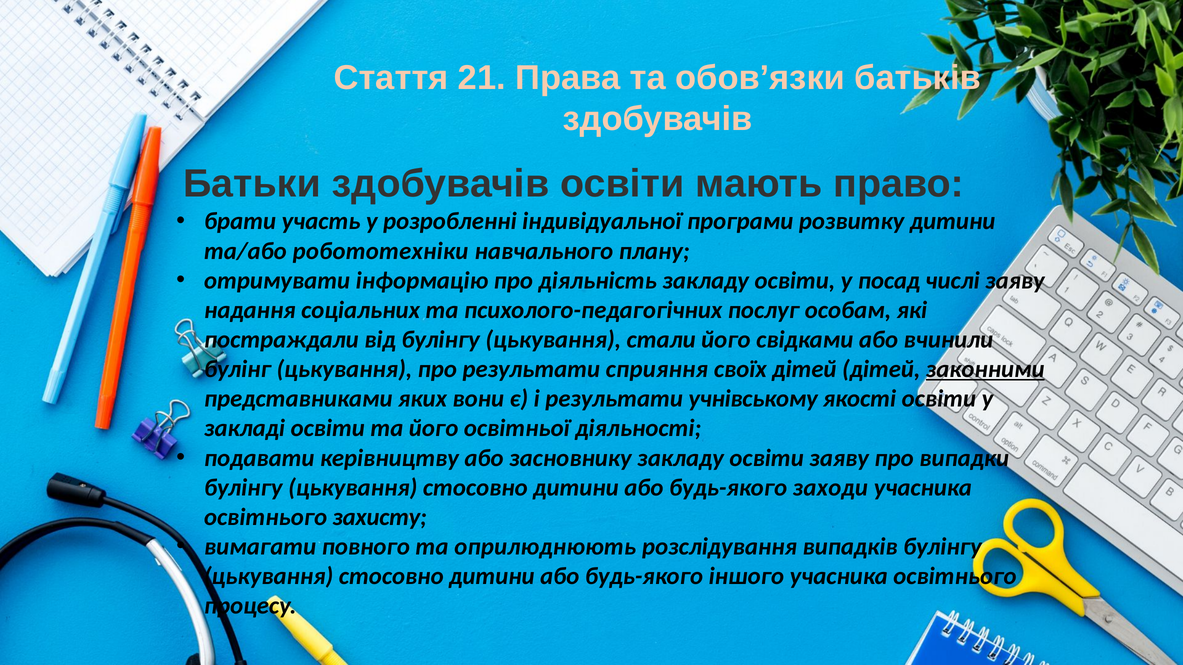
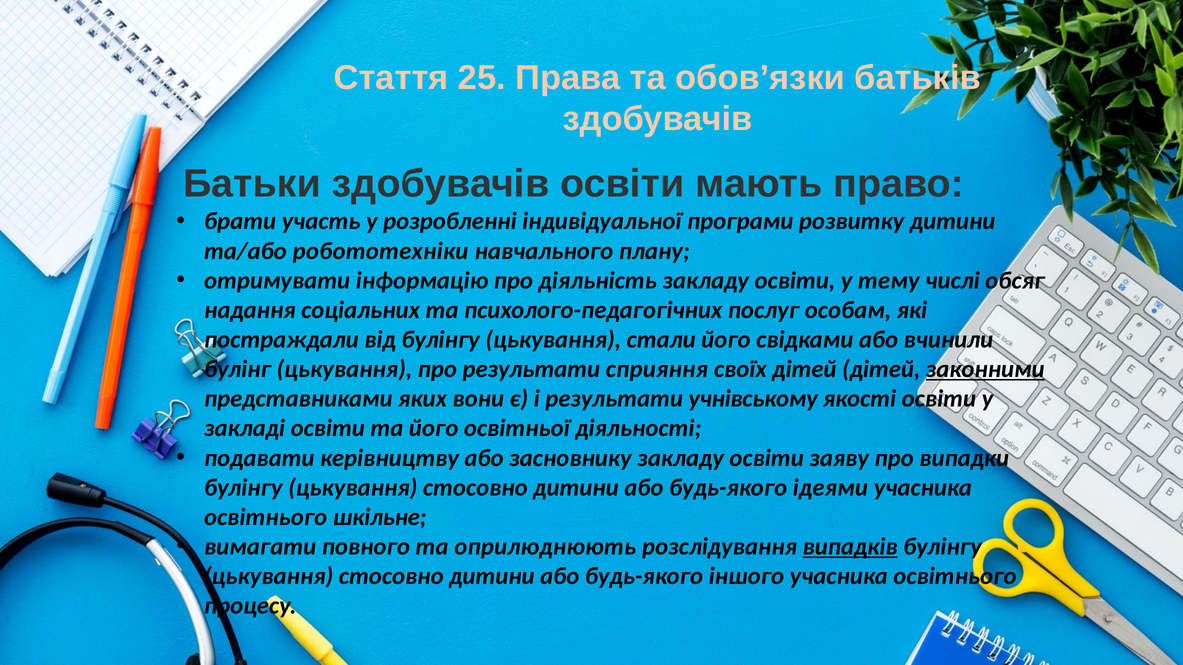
21: 21 -> 25
посад: посад -> тему
числі заяву: заяву -> обсяг
заходи: заходи -> ідеями
захисту: захисту -> шкільне
випадків underline: none -> present
